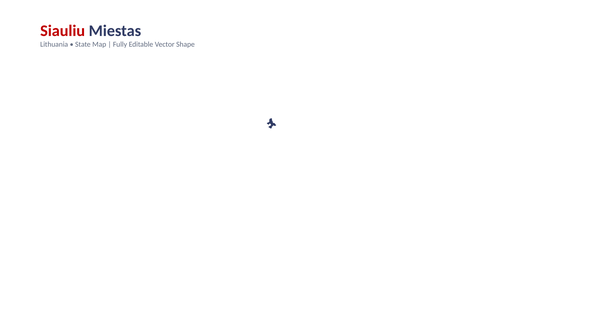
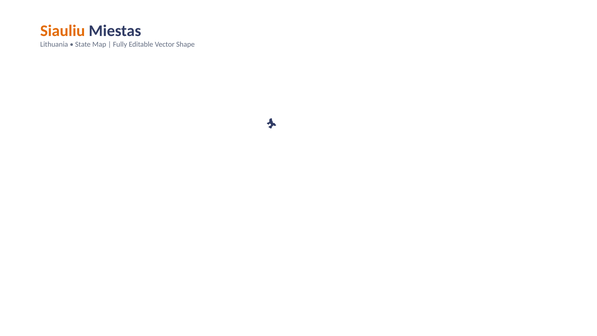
Siauliu colour: red -> orange
